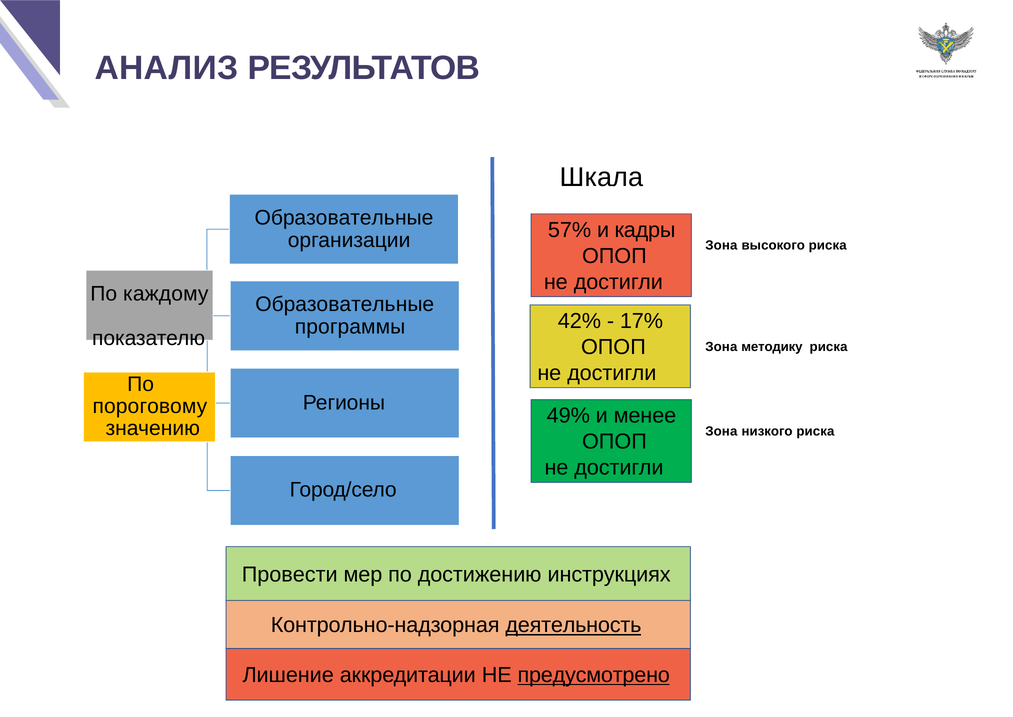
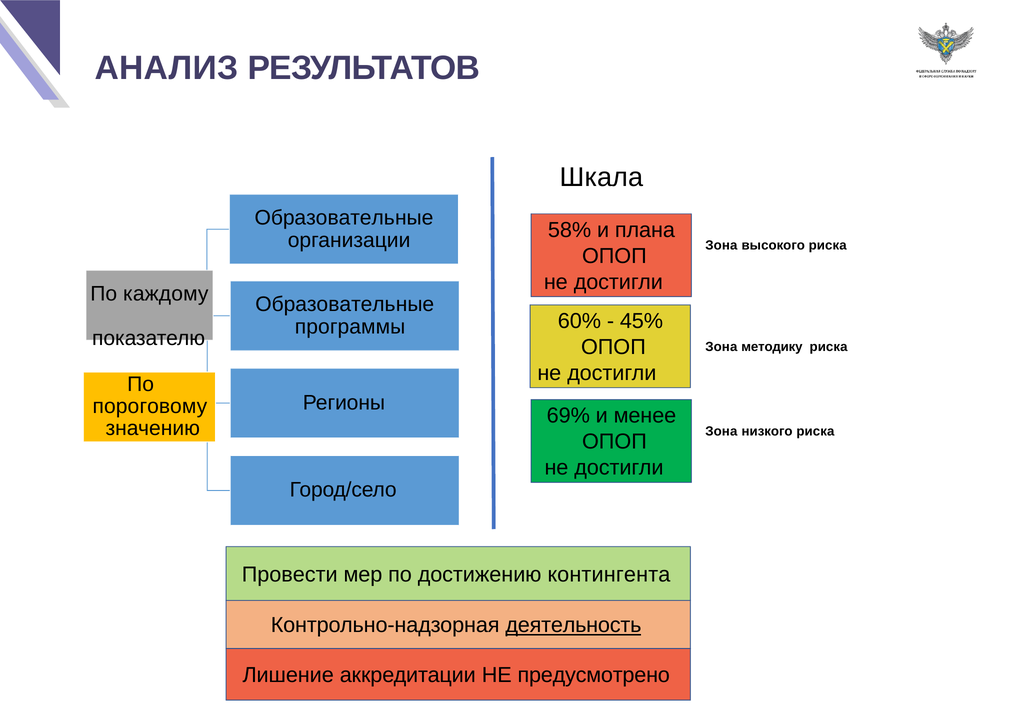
57%: 57% -> 58%
кадры: кадры -> плана
42%: 42% -> 60%
17%: 17% -> 45%
49%: 49% -> 69%
инструкциях: инструкциях -> контингента
предусмотрено underline: present -> none
